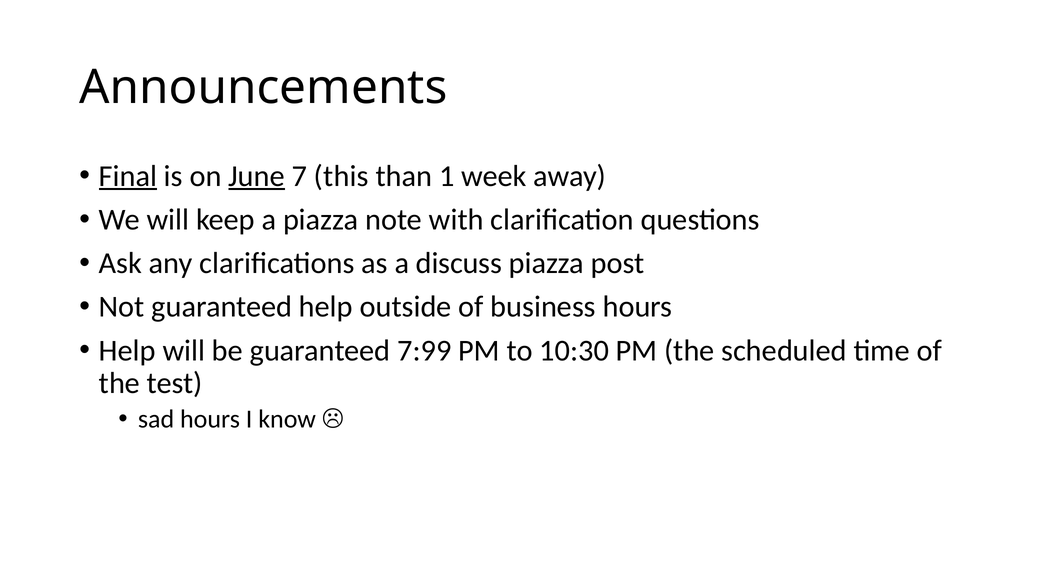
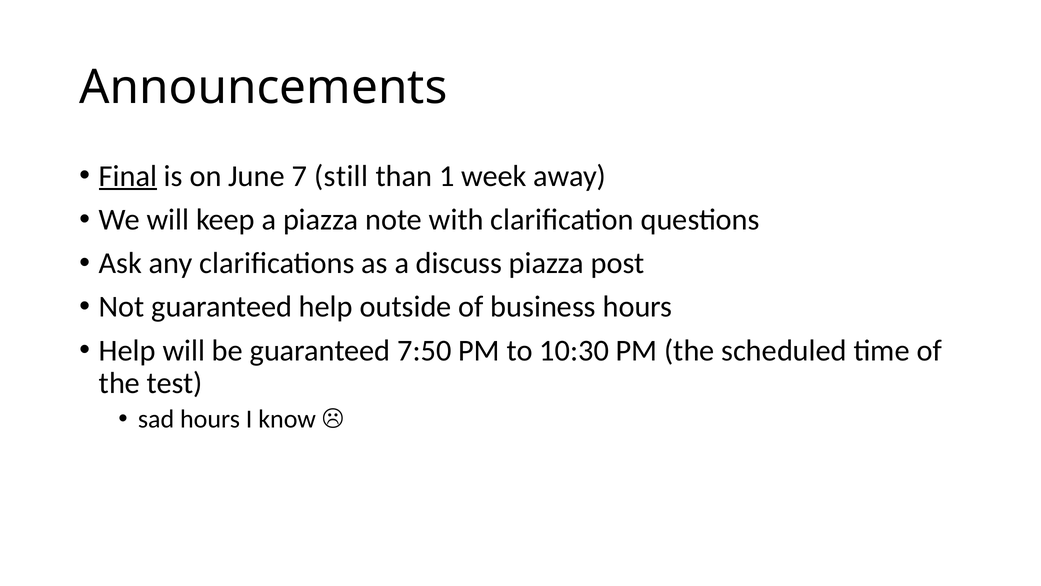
June underline: present -> none
this: this -> still
7:99: 7:99 -> 7:50
